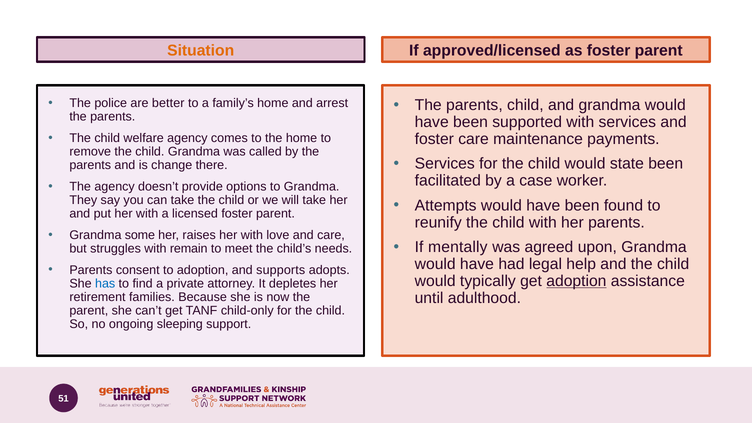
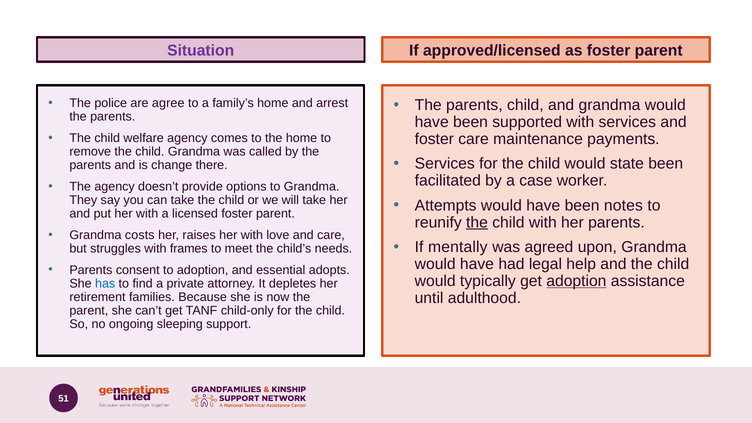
Situation colour: orange -> purple
better: better -> agree
found: found -> notes
the at (477, 222) underline: none -> present
some: some -> costs
remain: remain -> frames
supports: supports -> essential
